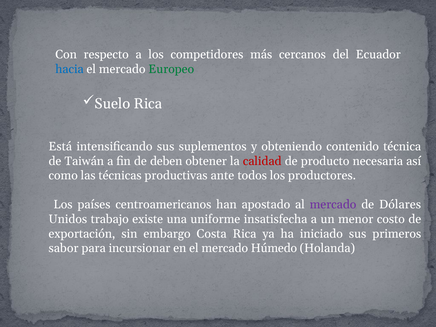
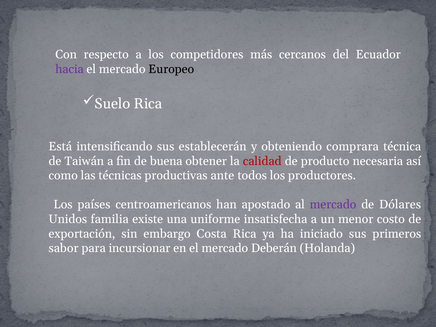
hacia colour: blue -> purple
Europeo colour: green -> black
suplementos: suplementos -> establecerán
contenido: contenido -> comprara
deben: deben -> buena
trabajo: trabajo -> familia
Húmedo: Húmedo -> Deberán
